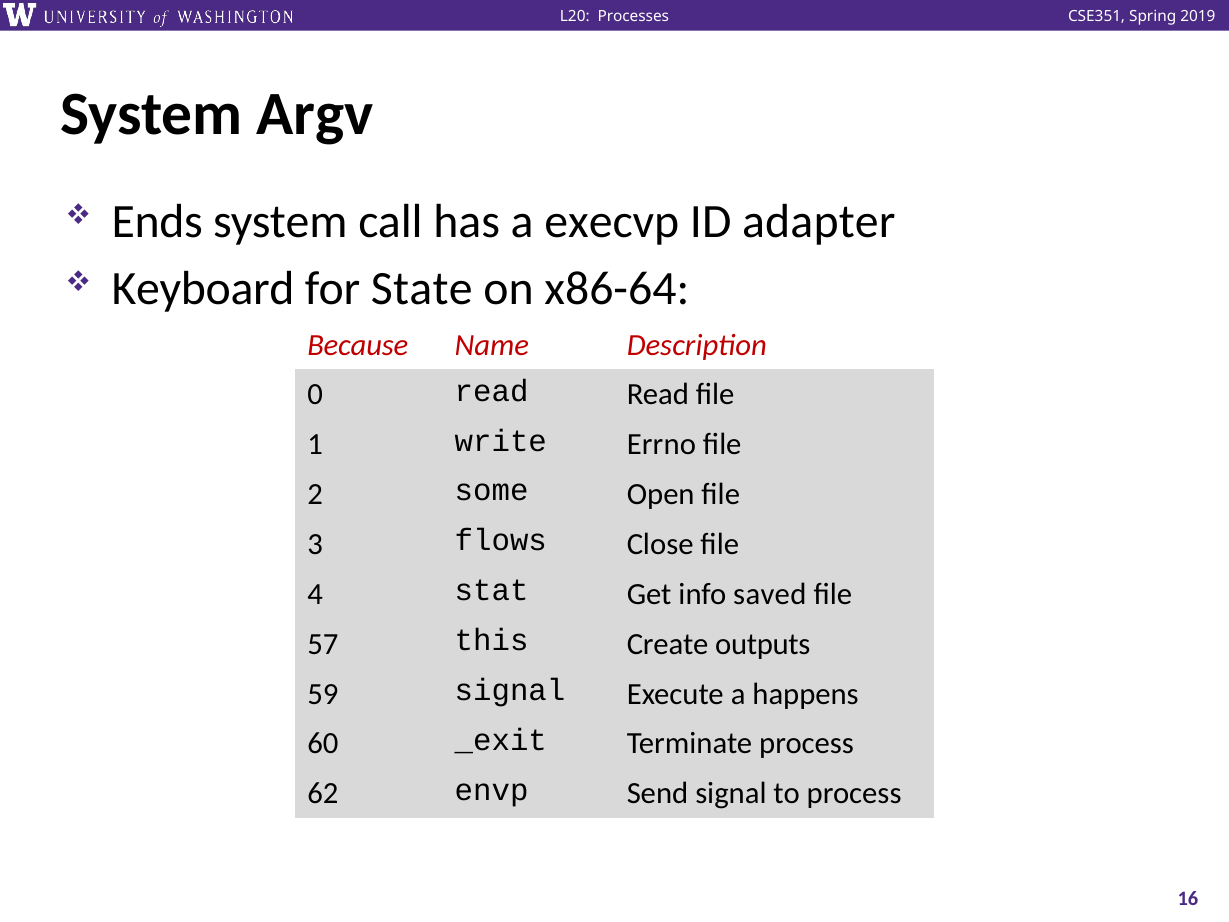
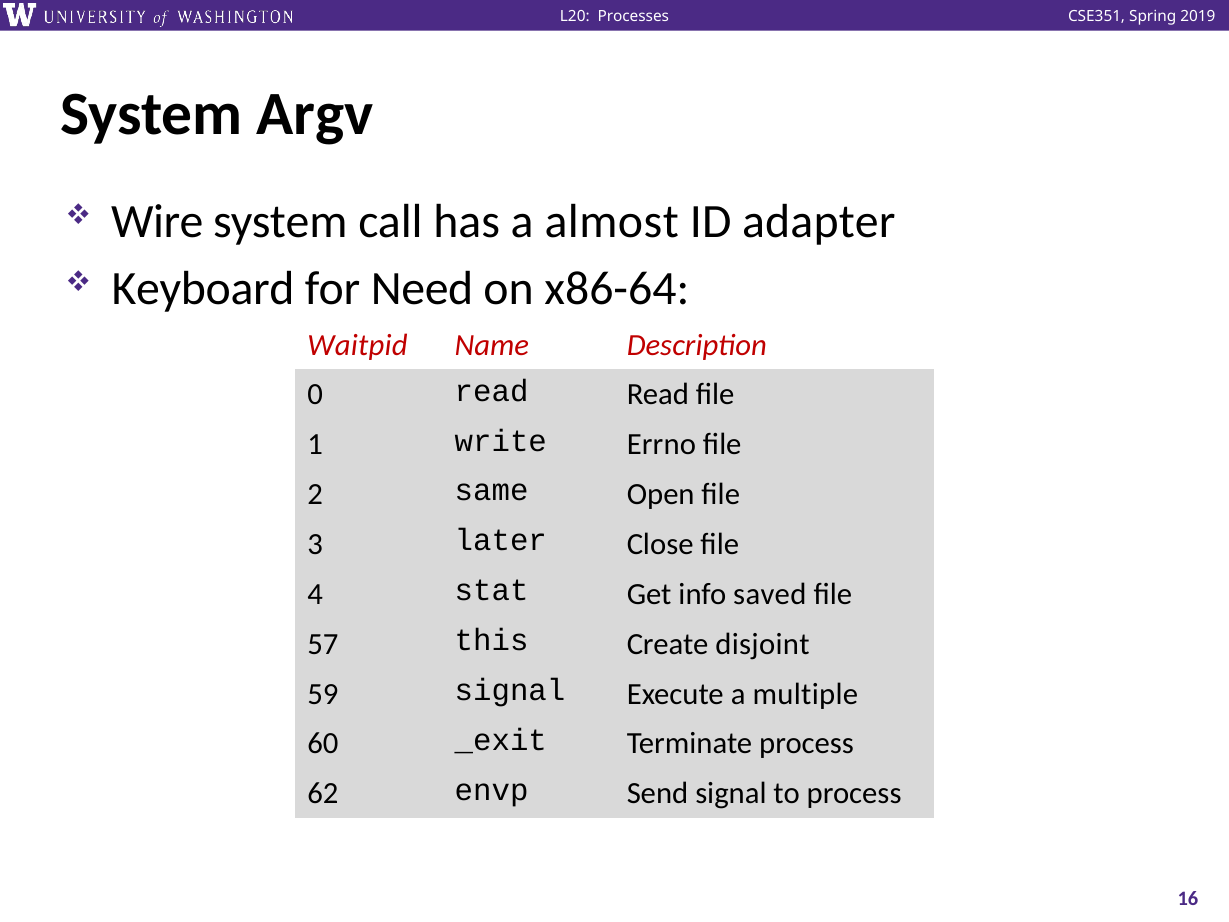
Ends: Ends -> Wire
execvp: execvp -> almost
State: State -> Need
Because: Because -> Waitpid
some: some -> same
flows: flows -> later
outputs: outputs -> disjoint
happens: happens -> multiple
